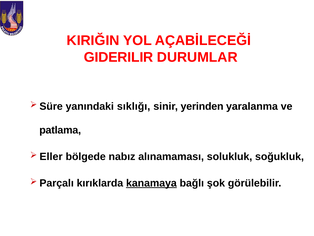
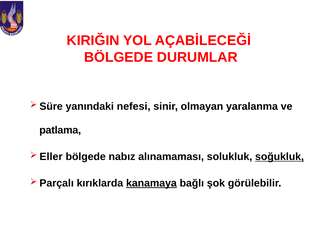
GIDERILIR at (119, 57): GIDERILIR -> BÖLGEDE
sıklığı: sıklığı -> nefesi
yerinden: yerinden -> olmayan
soğukluk underline: none -> present
